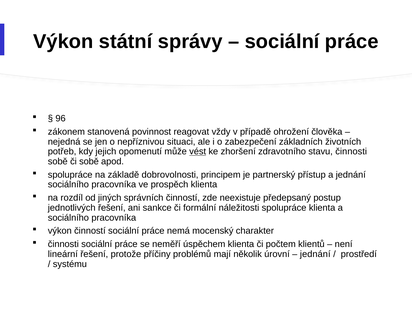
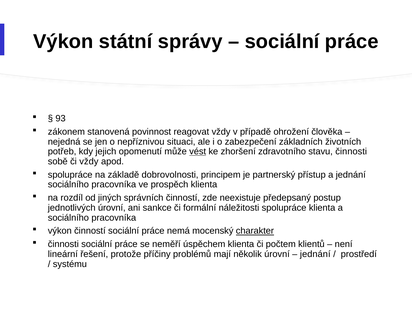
96: 96 -> 93
či sobě: sobě -> vždy
jednotlivých řešení: řešení -> úrovní
charakter underline: none -> present
